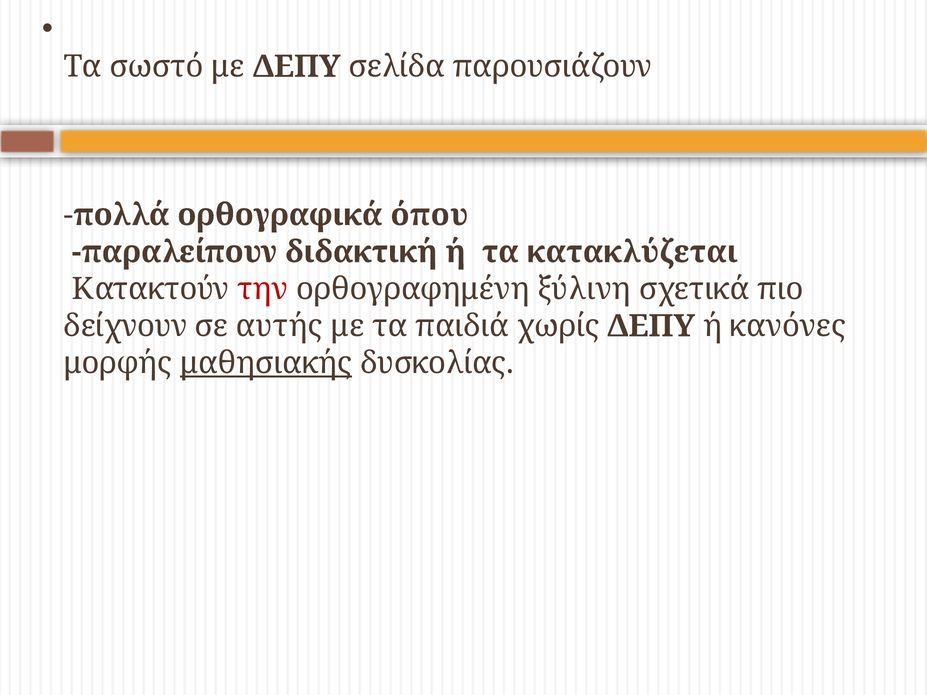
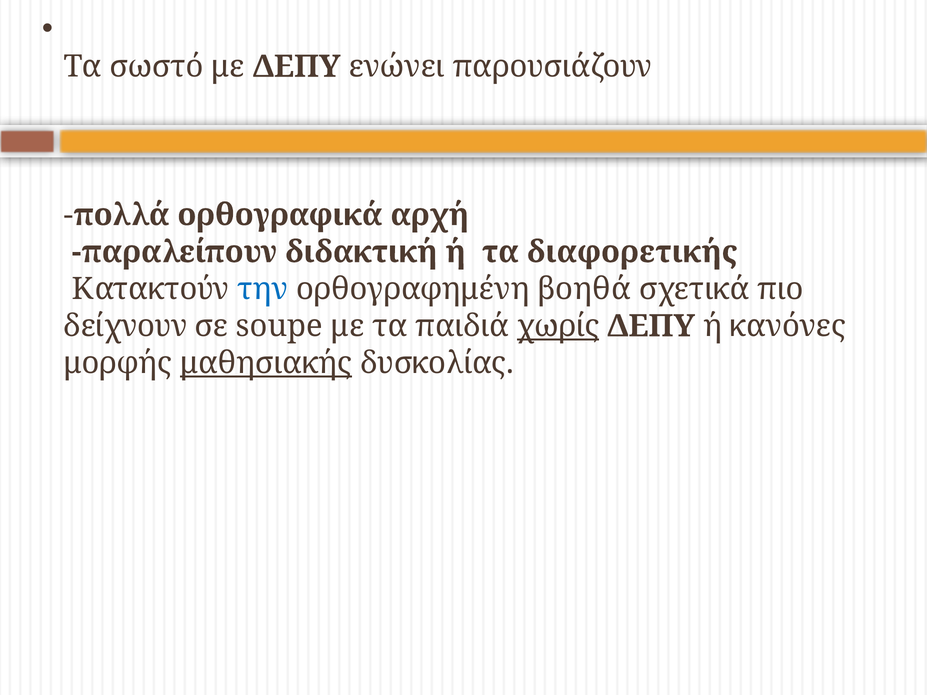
σελίδα: σελίδα -> ενώνει
όπου: όπου -> αρχή
κατακλύζεται: κατακλύζεται -> διαφορετικής
την colour: red -> blue
ξύλινη: ξύλινη -> βοηθά
αυτής: αυτής -> soupe
χωρίς underline: none -> present
